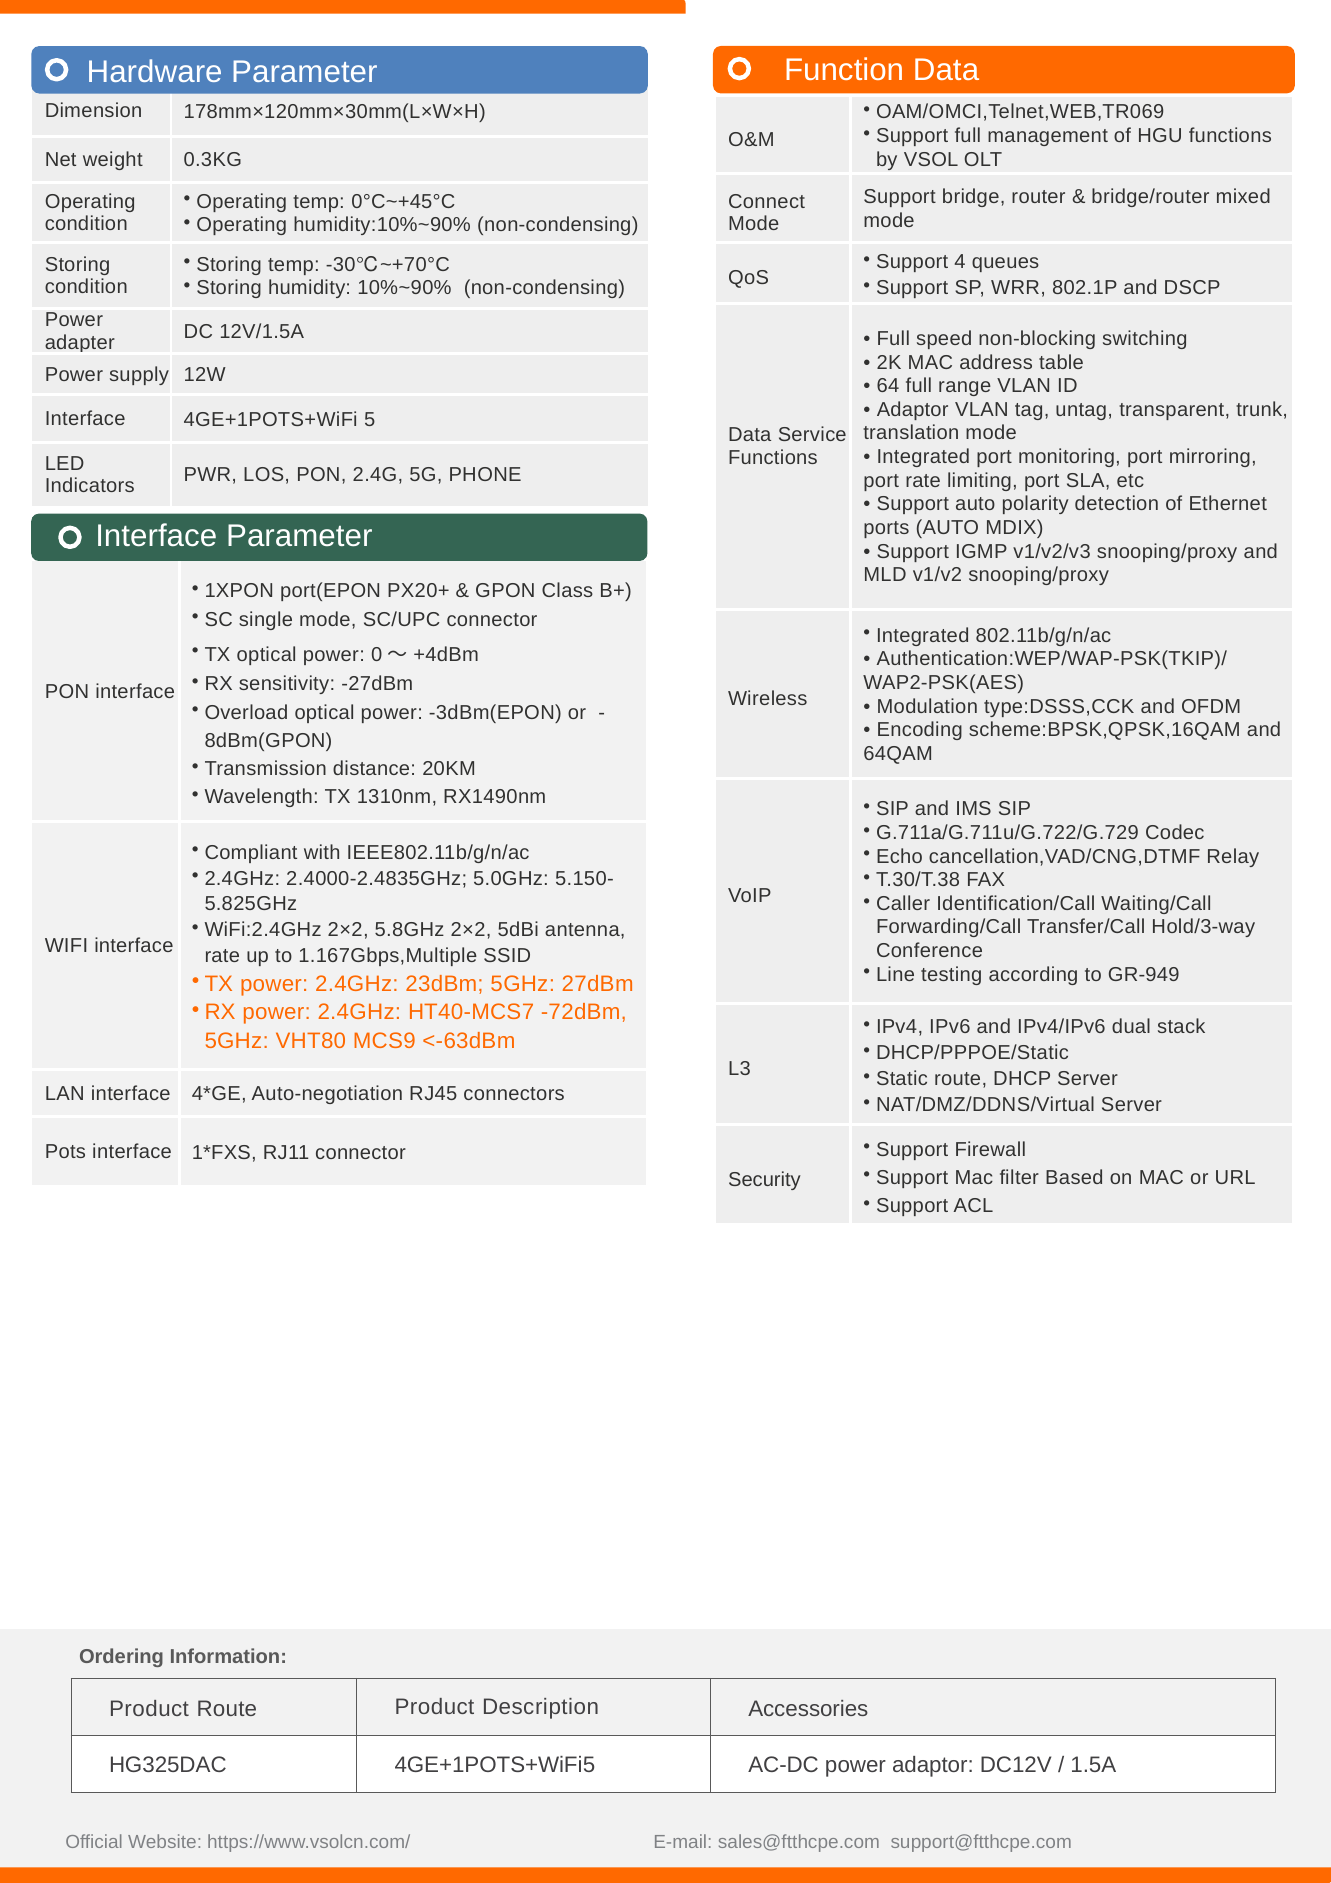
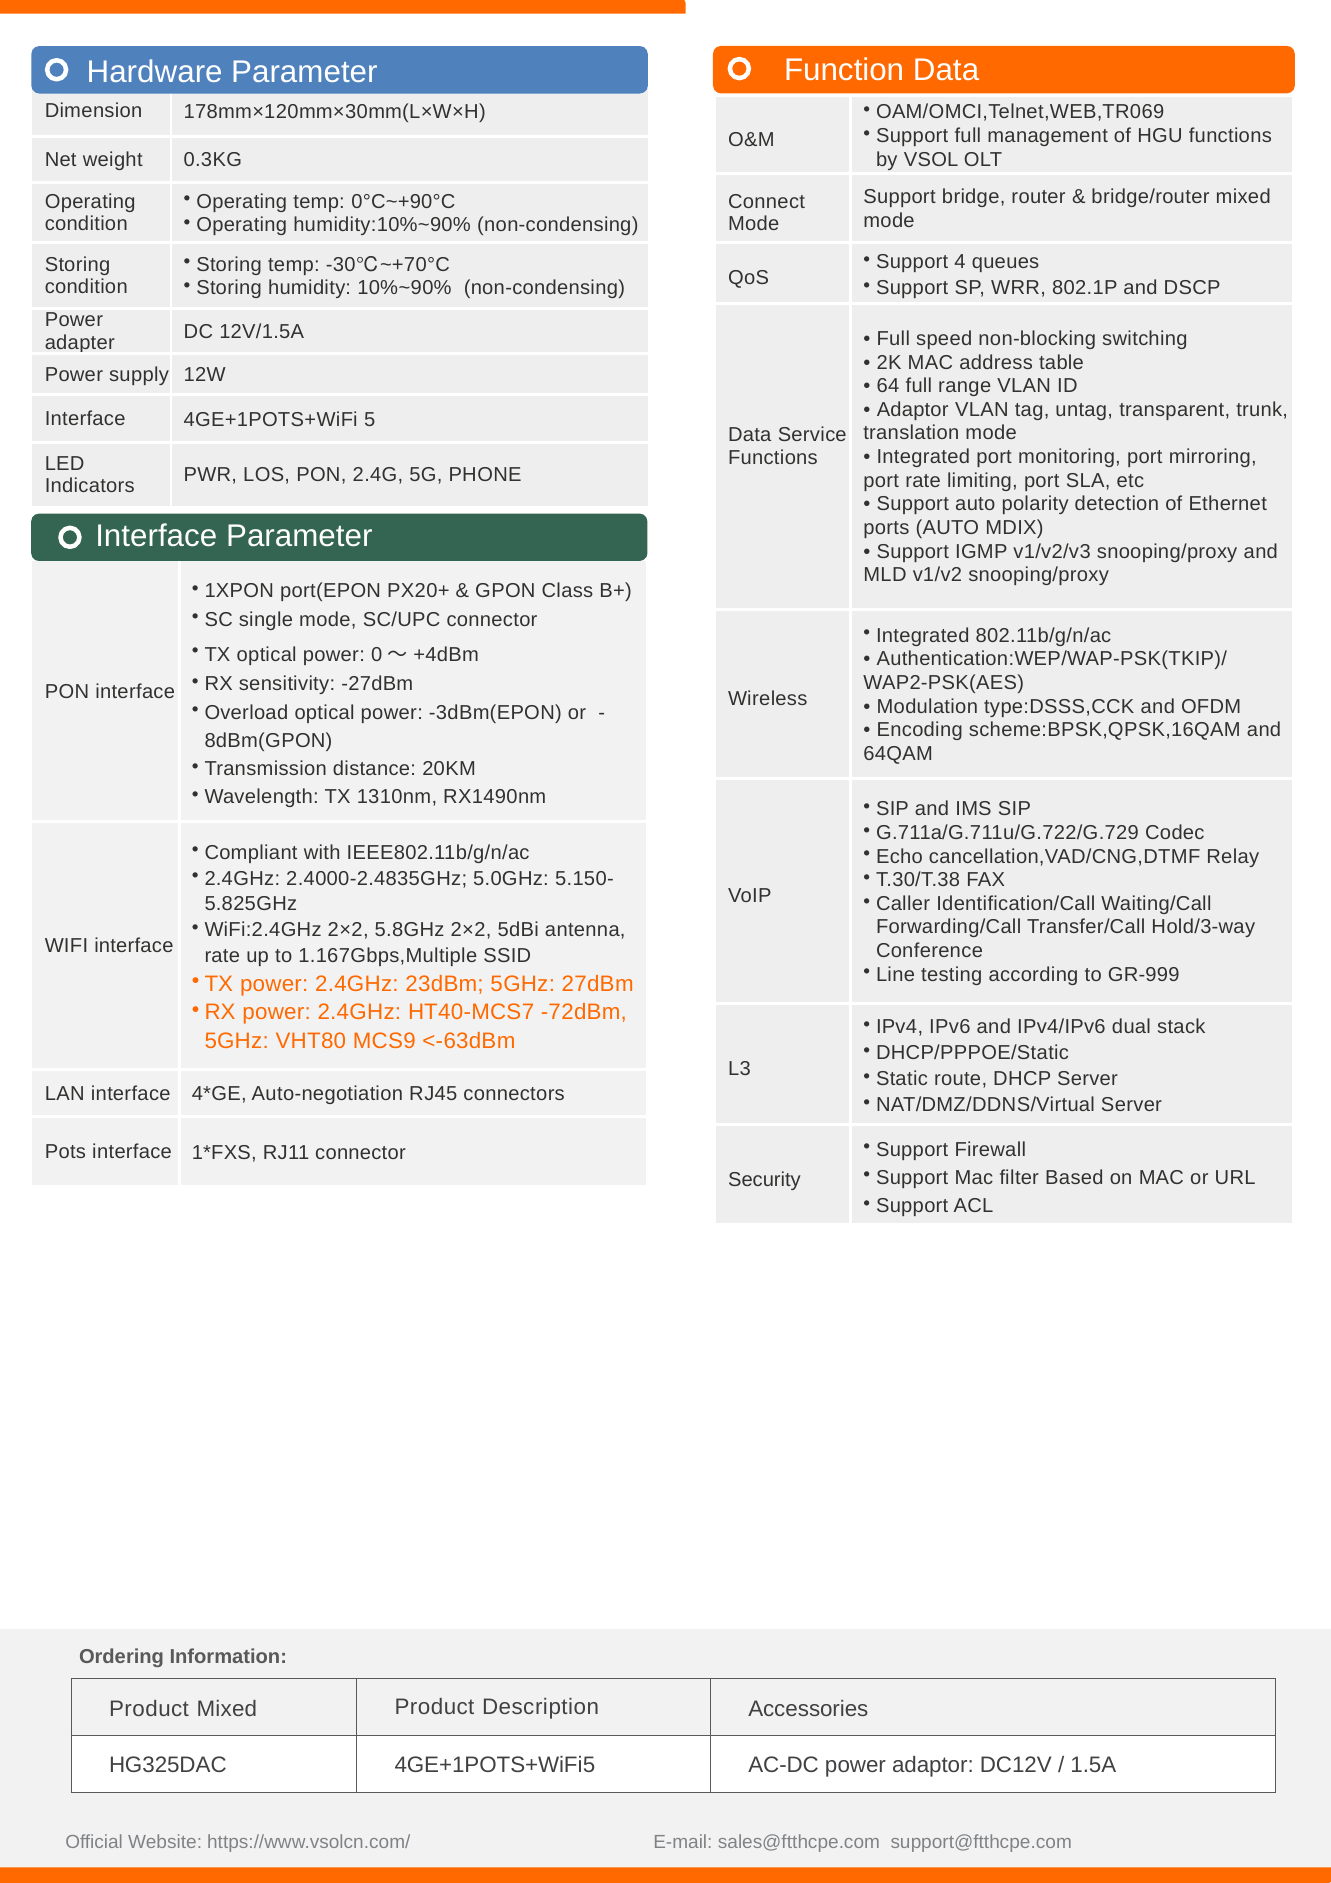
0°C~+45°C: 0°C~+45°C -> 0°C~+90°C
GR-949: GR-949 -> GR-999
Product Route: Route -> Mixed
